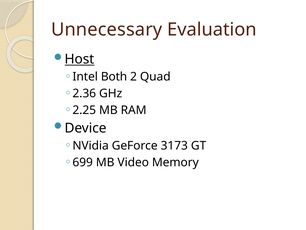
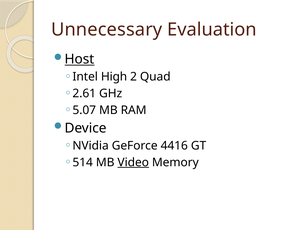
Both: Both -> High
2.36: 2.36 -> 2.61
2.25: 2.25 -> 5.07
3173: 3173 -> 4416
699: 699 -> 514
Video underline: none -> present
